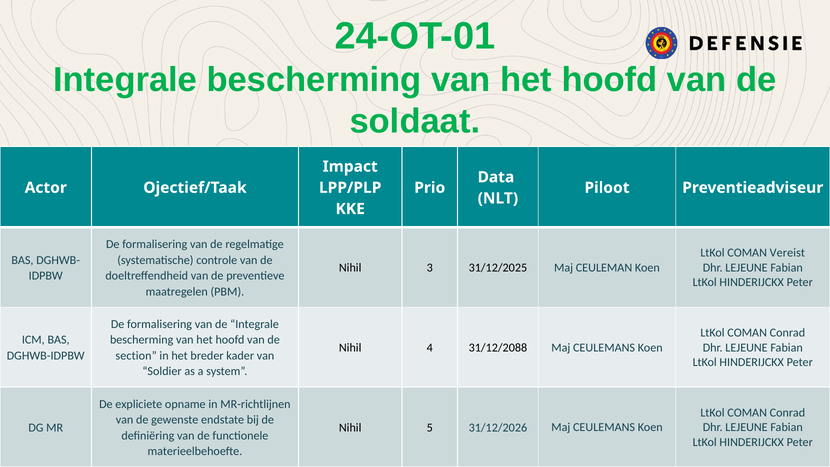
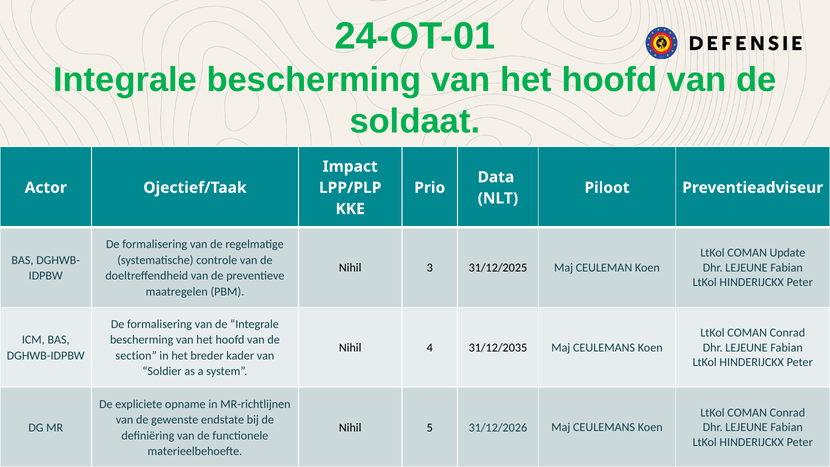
Vereist: Vereist -> Update
31/12/2088: 31/12/2088 -> 31/12/2035
